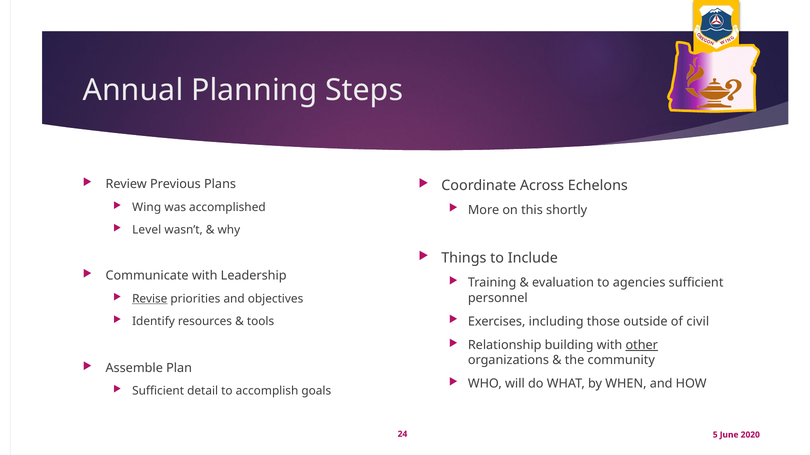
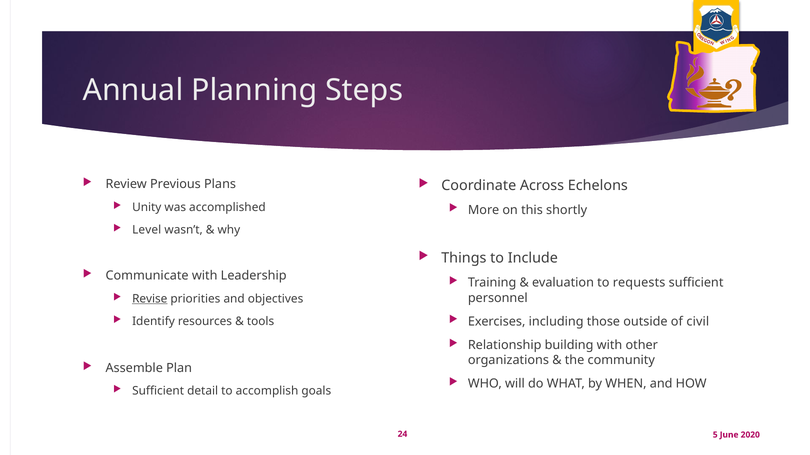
Wing: Wing -> Unity
agencies: agencies -> requests
other underline: present -> none
